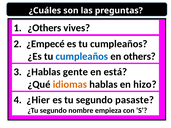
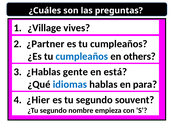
¿Others: ¿Others -> ¿Village
¿Empecé: ¿Empecé -> ¿Partner
idiomas colour: orange -> blue
hizo: hizo -> para
pasaste: pasaste -> souvent
